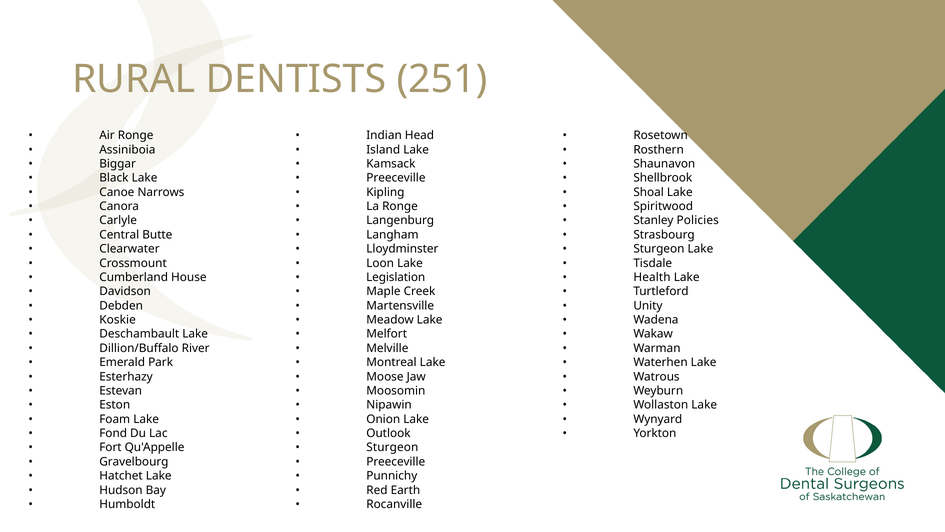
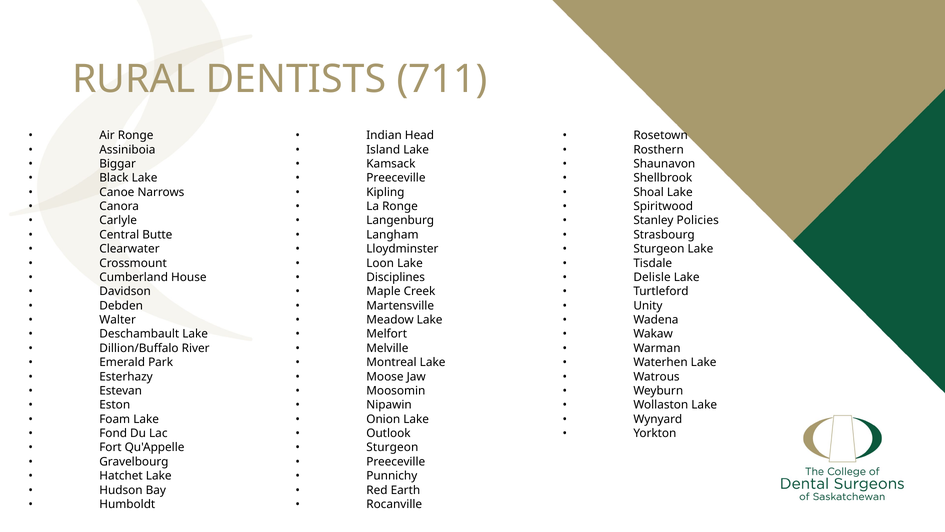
251: 251 -> 711
Legislation: Legislation -> Disciplines
Health: Health -> Delisle
Koskie: Koskie -> Walter
